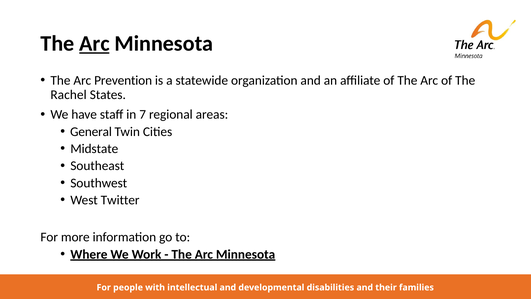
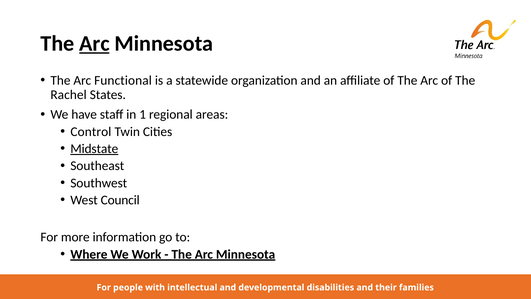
Prevention: Prevention -> Functional
7: 7 -> 1
General: General -> Control
Midstate underline: none -> present
Twitter: Twitter -> Council
